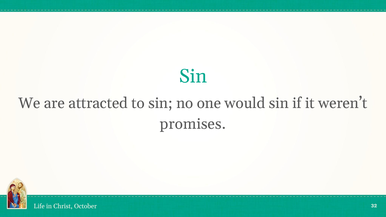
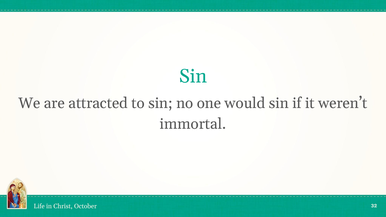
promises: promises -> immortal
